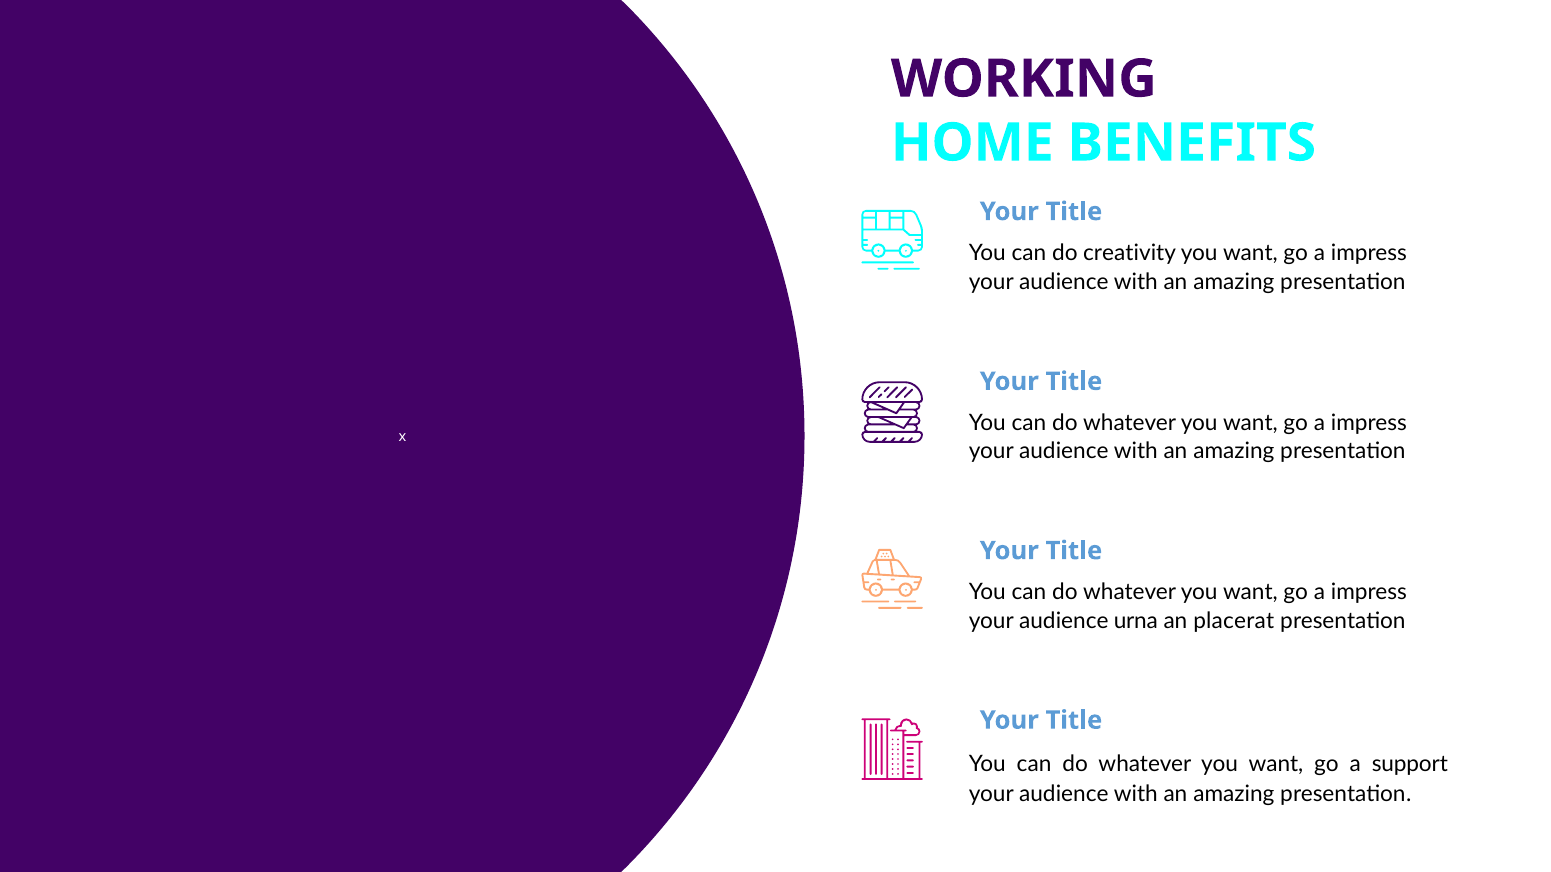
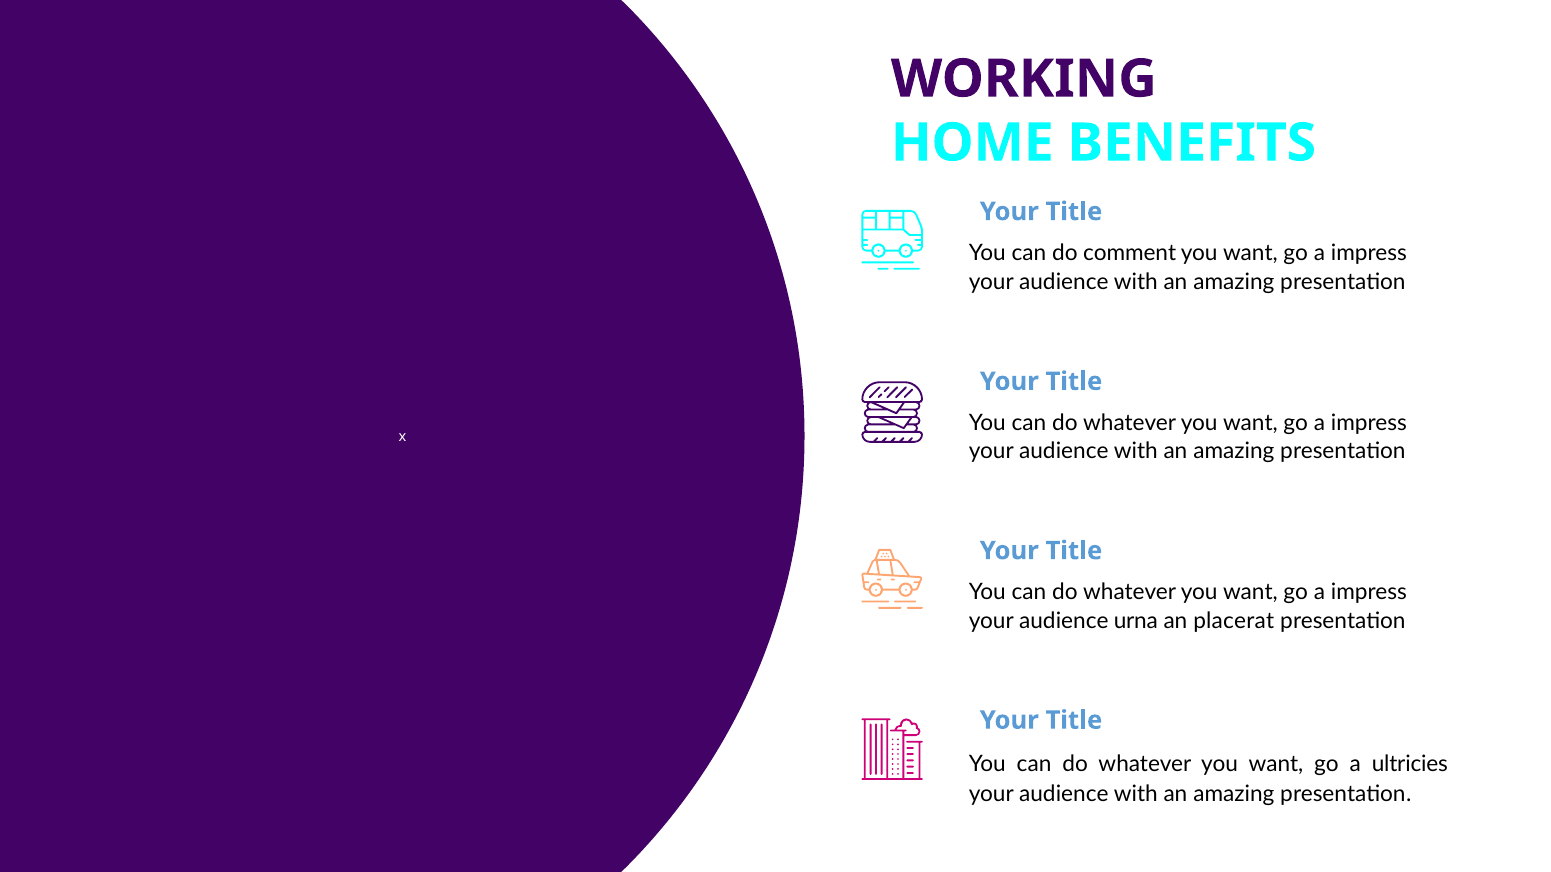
creativity: creativity -> comment
support: support -> ultricies
